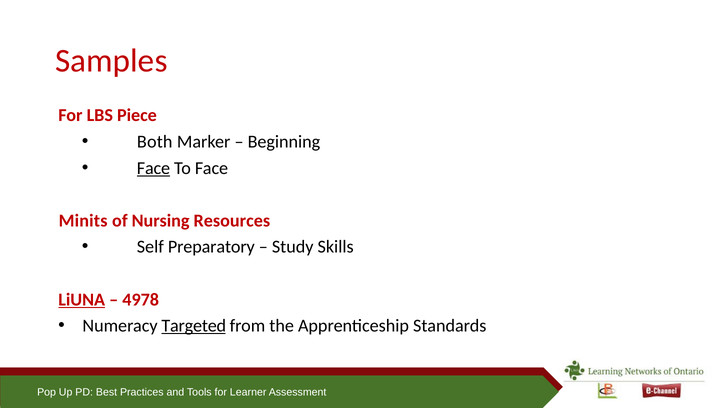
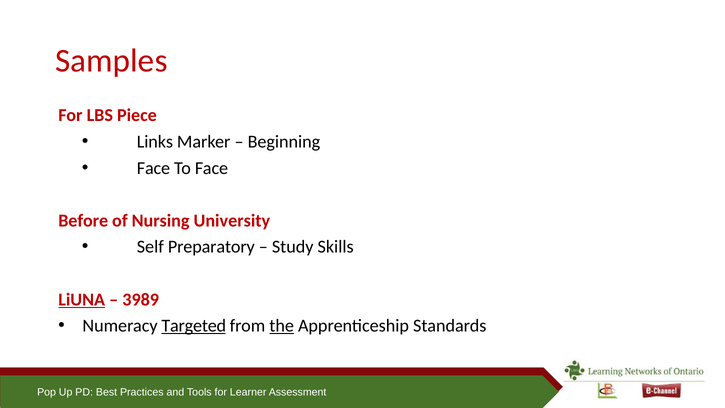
Both: Both -> Links
Face at (153, 168) underline: present -> none
Minits: Minits -> Before
Resources: Resources -> University
4978: 4978 -> 3989
the underline: none -> present
